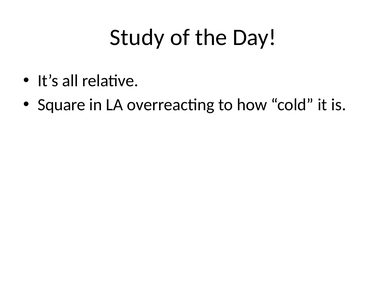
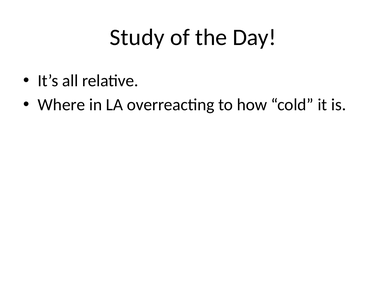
Square: Square -> Where
